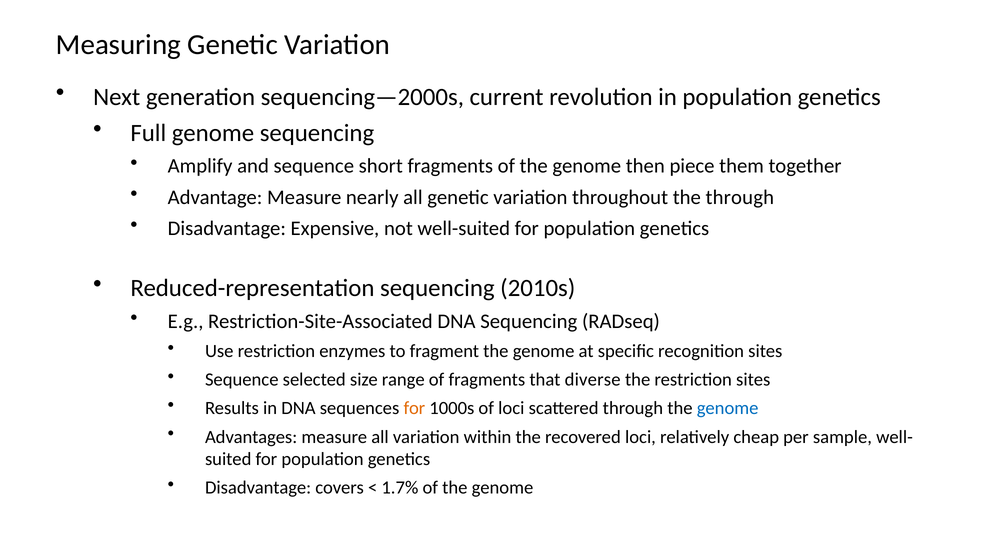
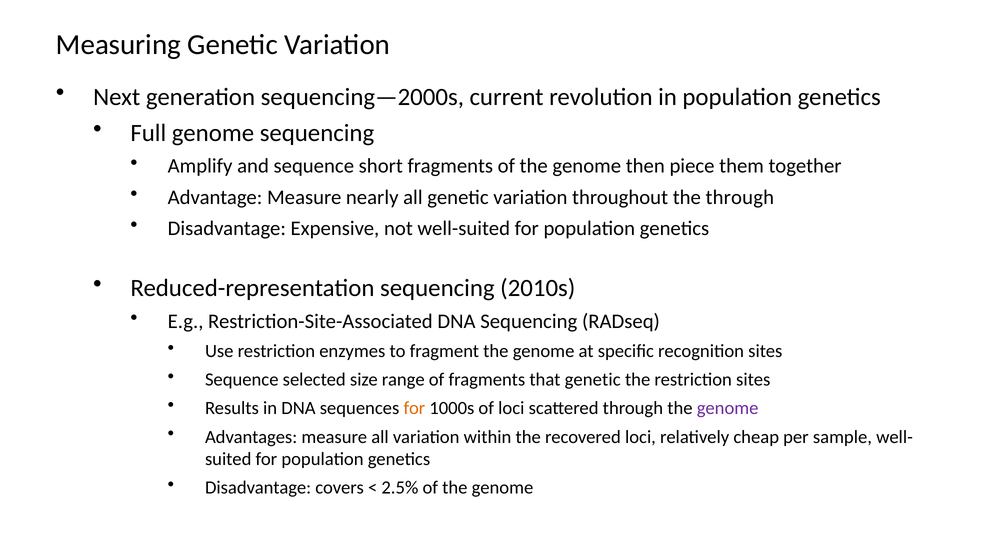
that diverse: diverse -> genetic
genome at (728, 408) colour: blue -> purple
1.7%: 1.7% -> 2.5%
